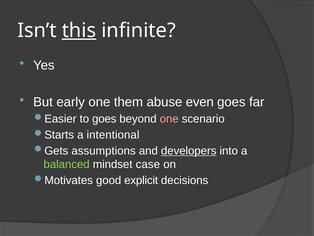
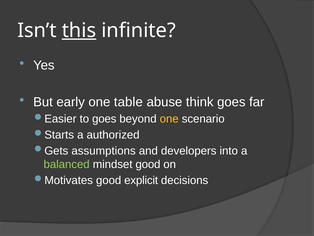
them: them -> table
even: even -> think
one at (169, 119) colour: pink -> yellow
intentional: intentional -> authorized
developers underline: present -> none
mindset case: case -> good
